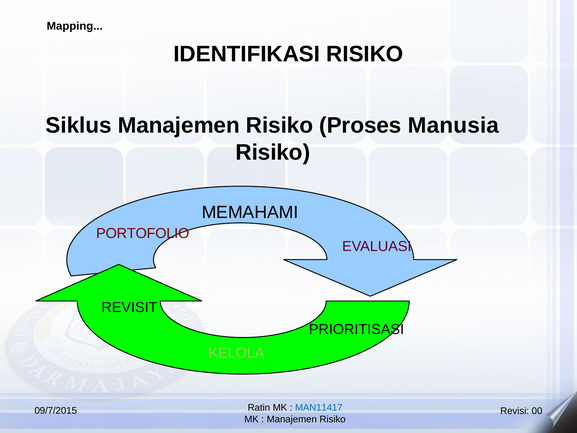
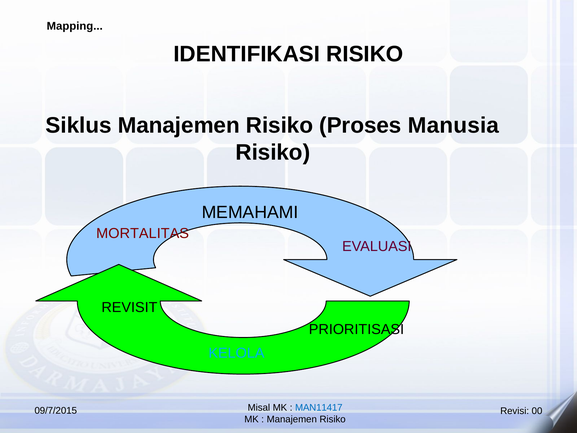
PORTOFOLIO: PORTOFOLIO -> MORTALITAS
KELOLA colour: light green -> light blue
Ratin: Ratin -> Misal
